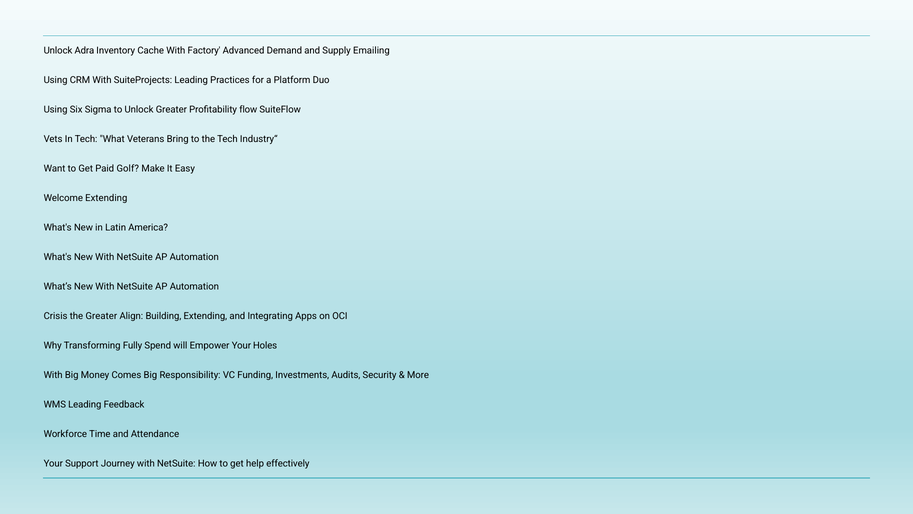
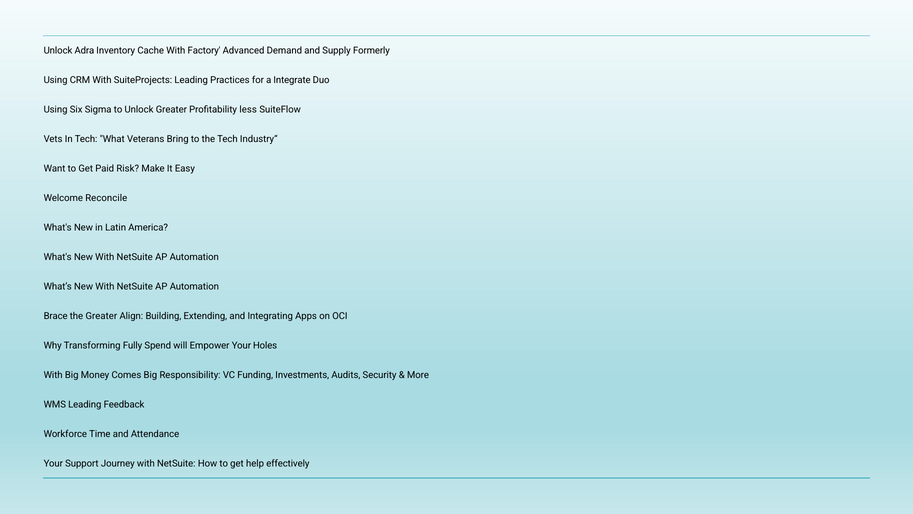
Emailing: Emailing -> Formerly
Platform: Platform -> Integrate
flow: flow -> less
Golf: Golf -> Risk
Welcome Extending: Extending -> Reconcile
Crisis: Crisis -> Brace
